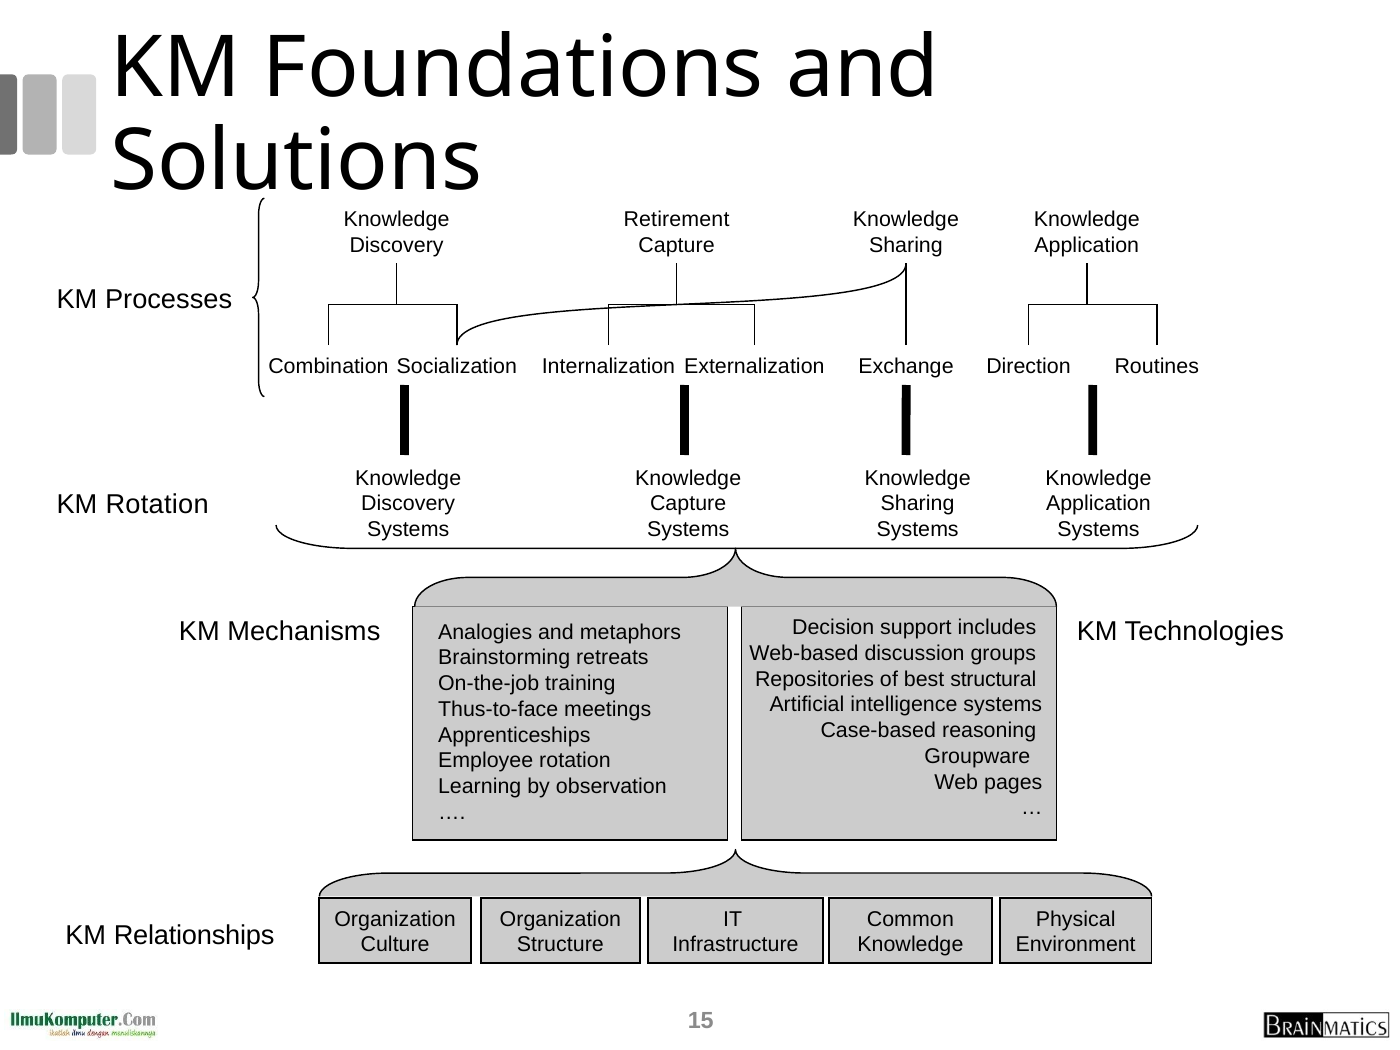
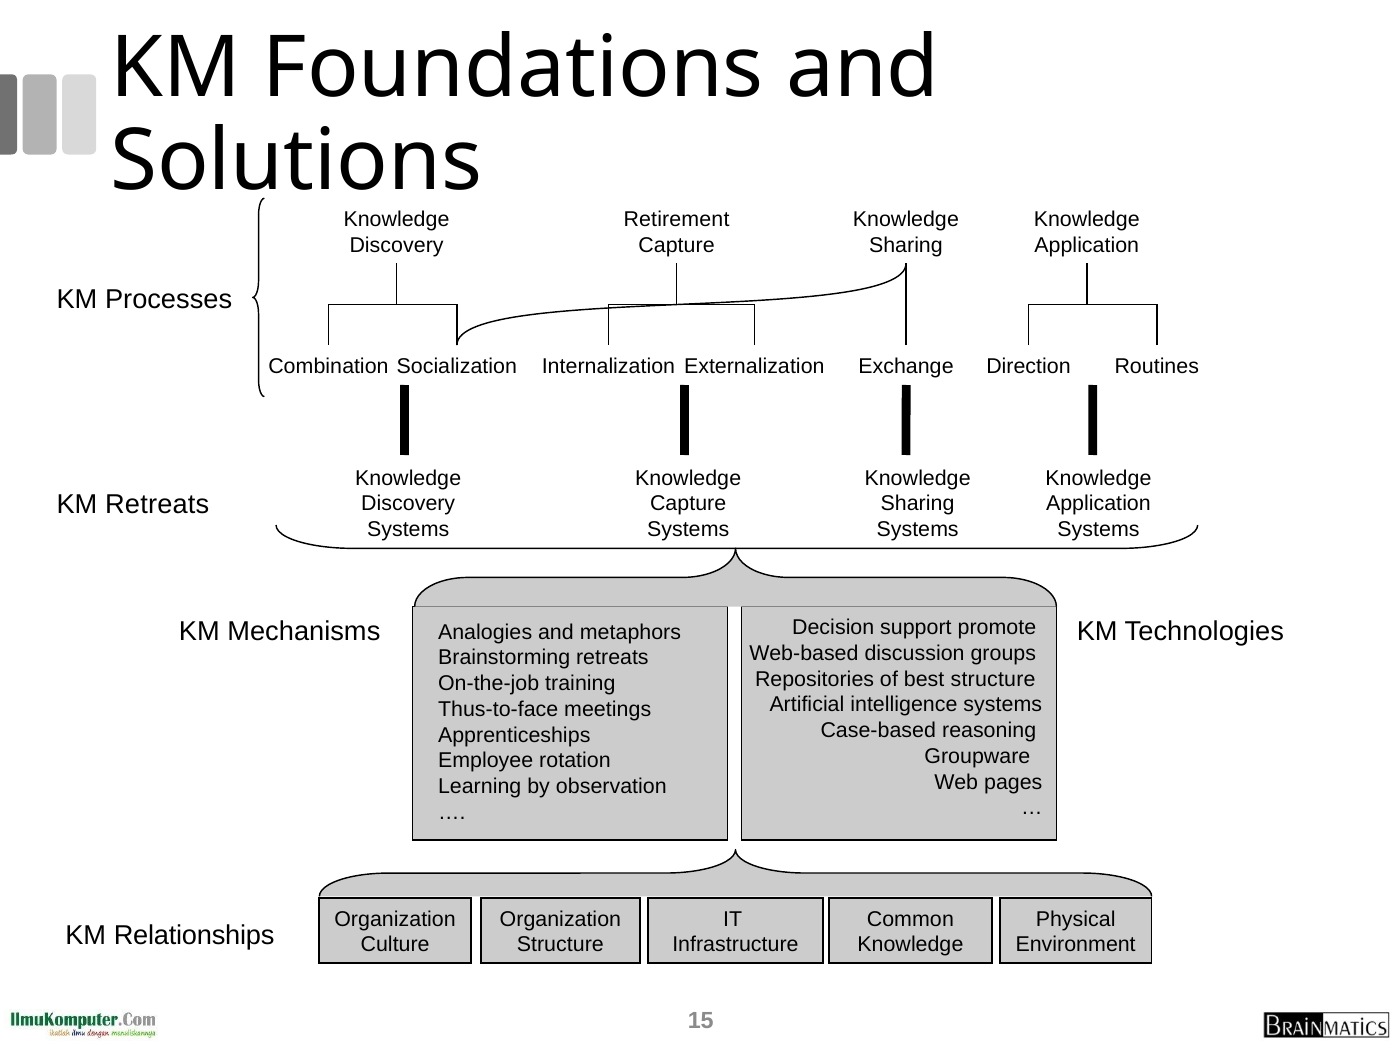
KM Rotation: Rotation -> Retreats
includes: includes -> promote
best structural: structural -> structure
